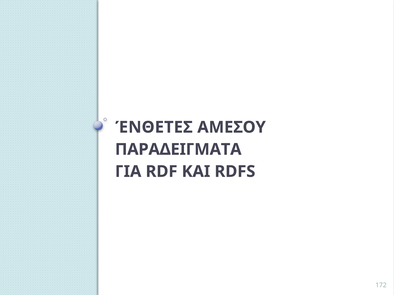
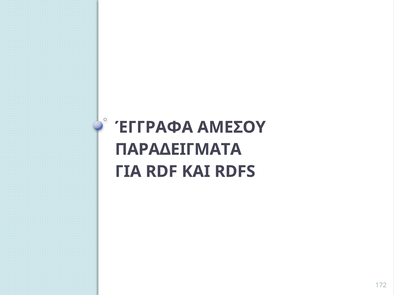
ΈΝΘΕΤΕΣ: ΈΝΘΕΤΕΣ -> ΈΓΓΡΑΦΑ
